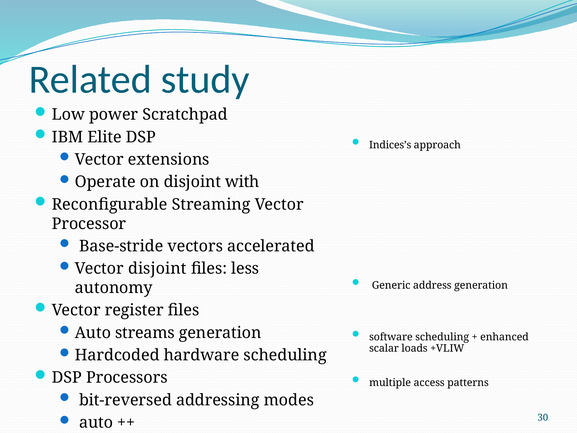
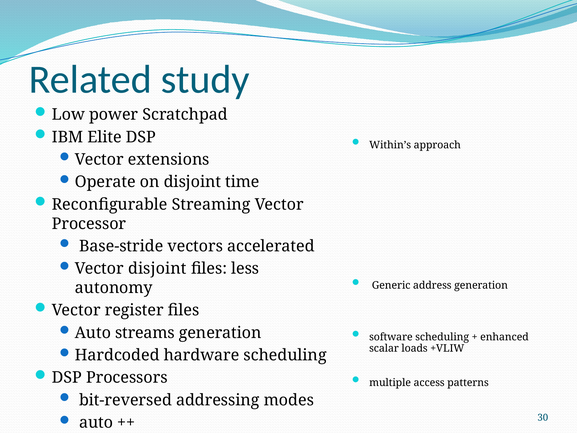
Indices’s: Indices’s -> Within’s
with: with -> time
